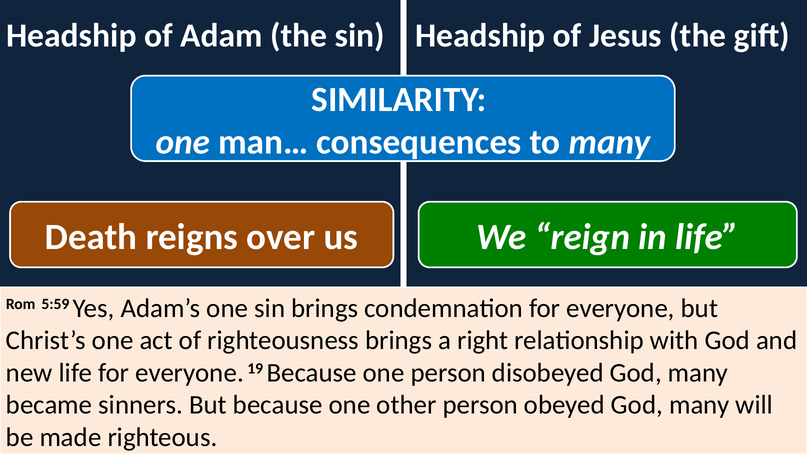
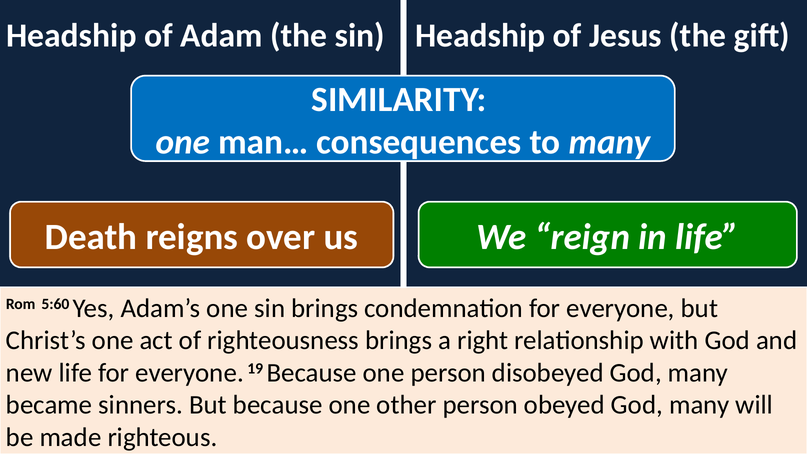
5:59: 5:59 -> 5:60
